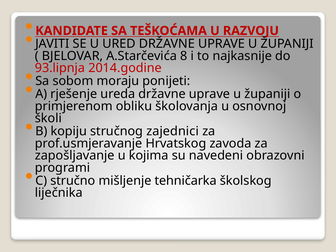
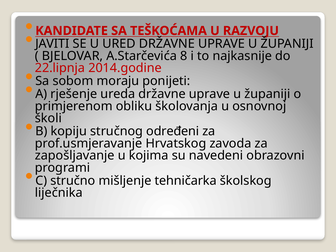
93.lipnja: 93.lipnja -> 22.lipnja
zajednici: zajednici -> određeni
